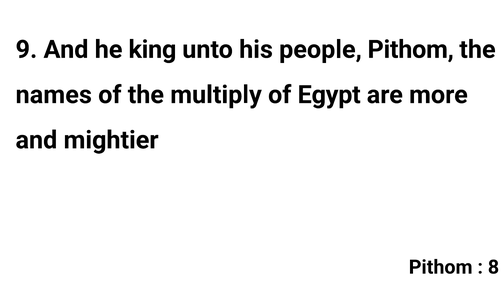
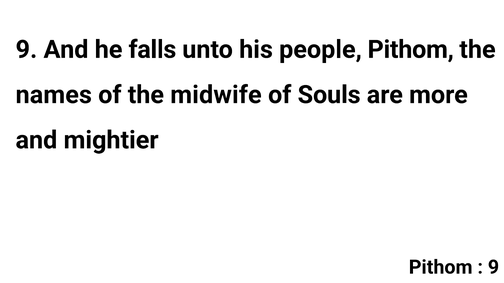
king: king -> falls
multiply: multiply -> midwife
Egypt: Egypt -> Souls
8 at (493, 268): 8 -> 9
